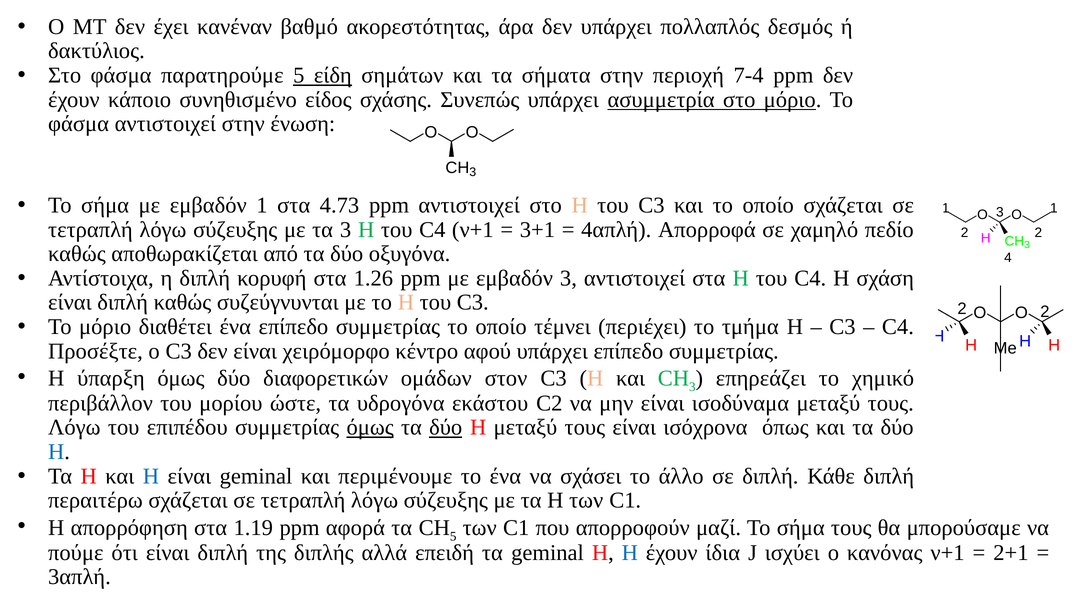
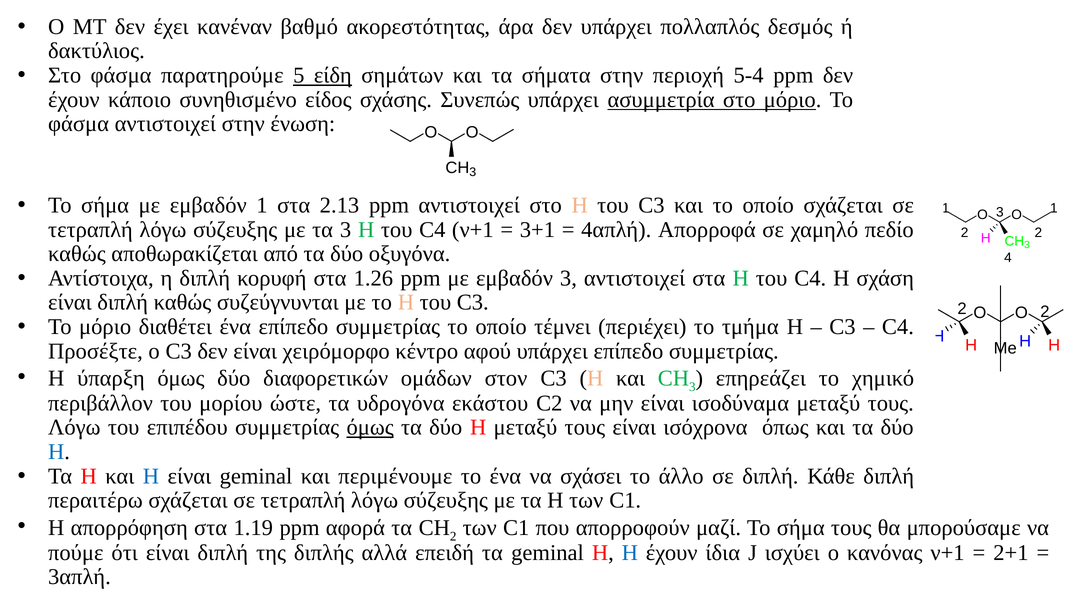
7-4: 7-4 -> 5-4
4.73: 4.73 -> 2.13
δύο at (446, 428) underline: present -> none
5 at (453, 537): 5 -> 2
